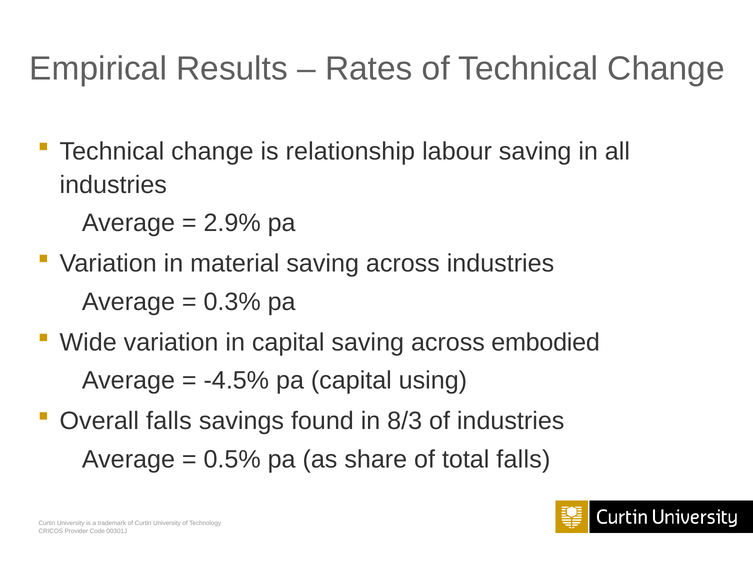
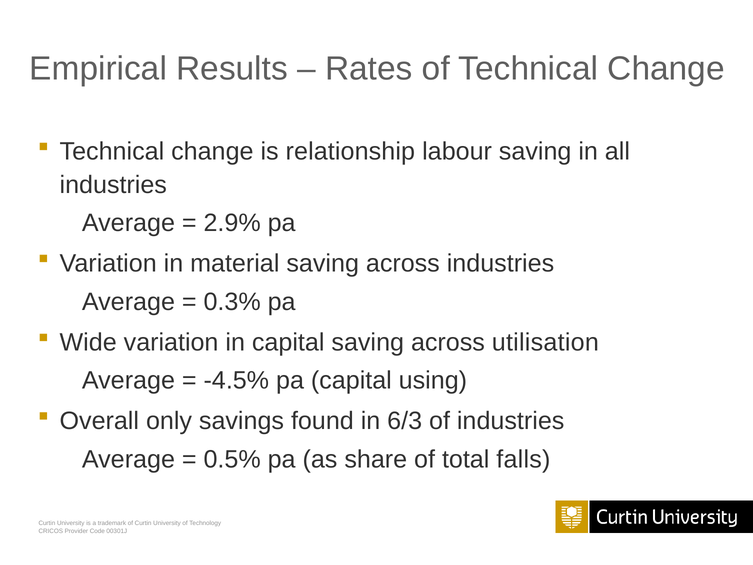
embodied: embodied -> utilisation
Overall falls: falls -> only
8/3: 8/3 -> 6/3
